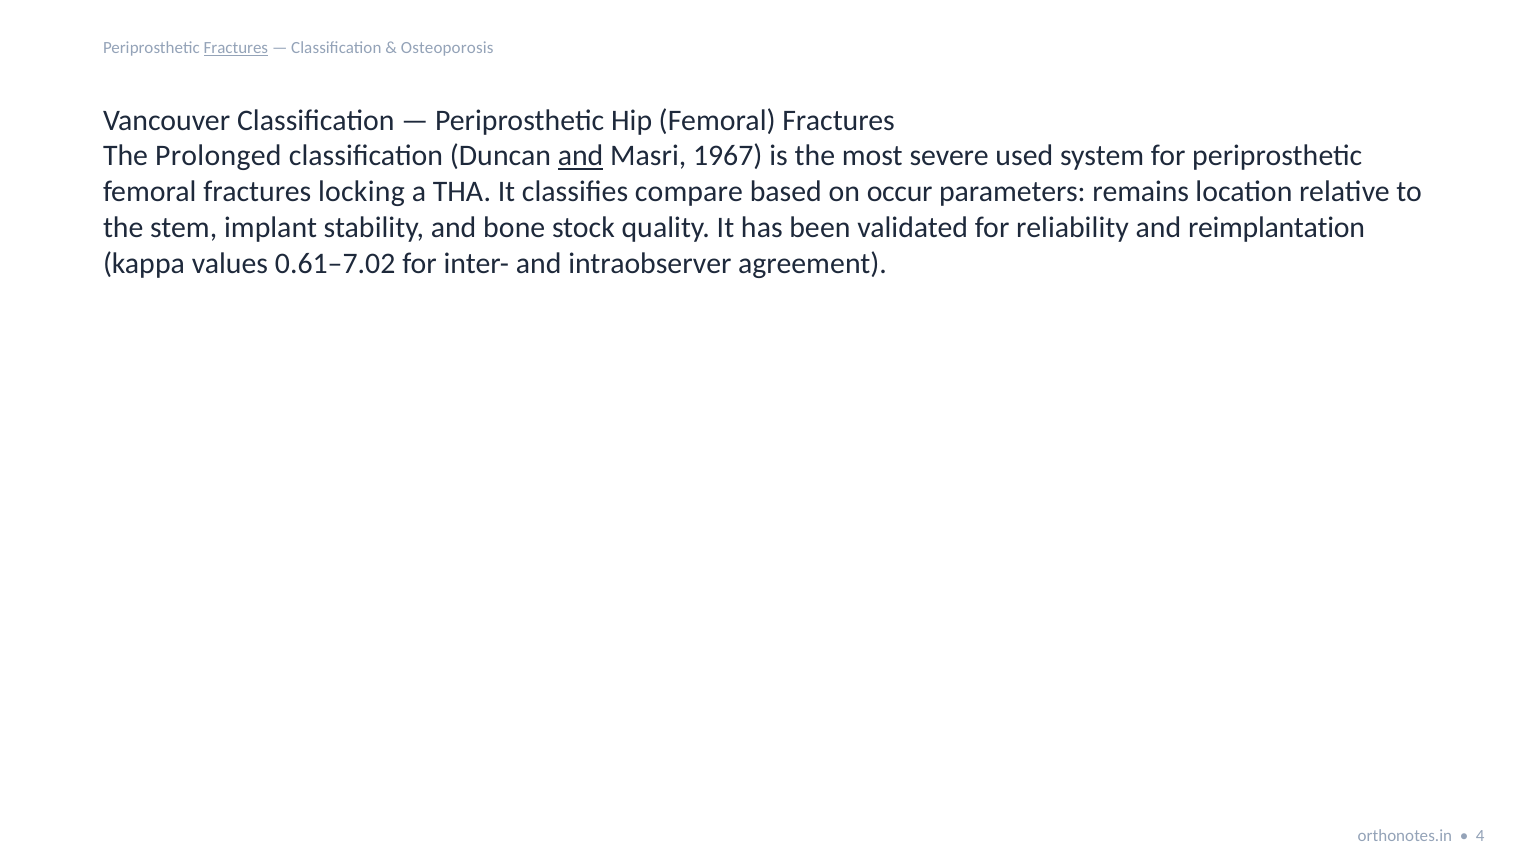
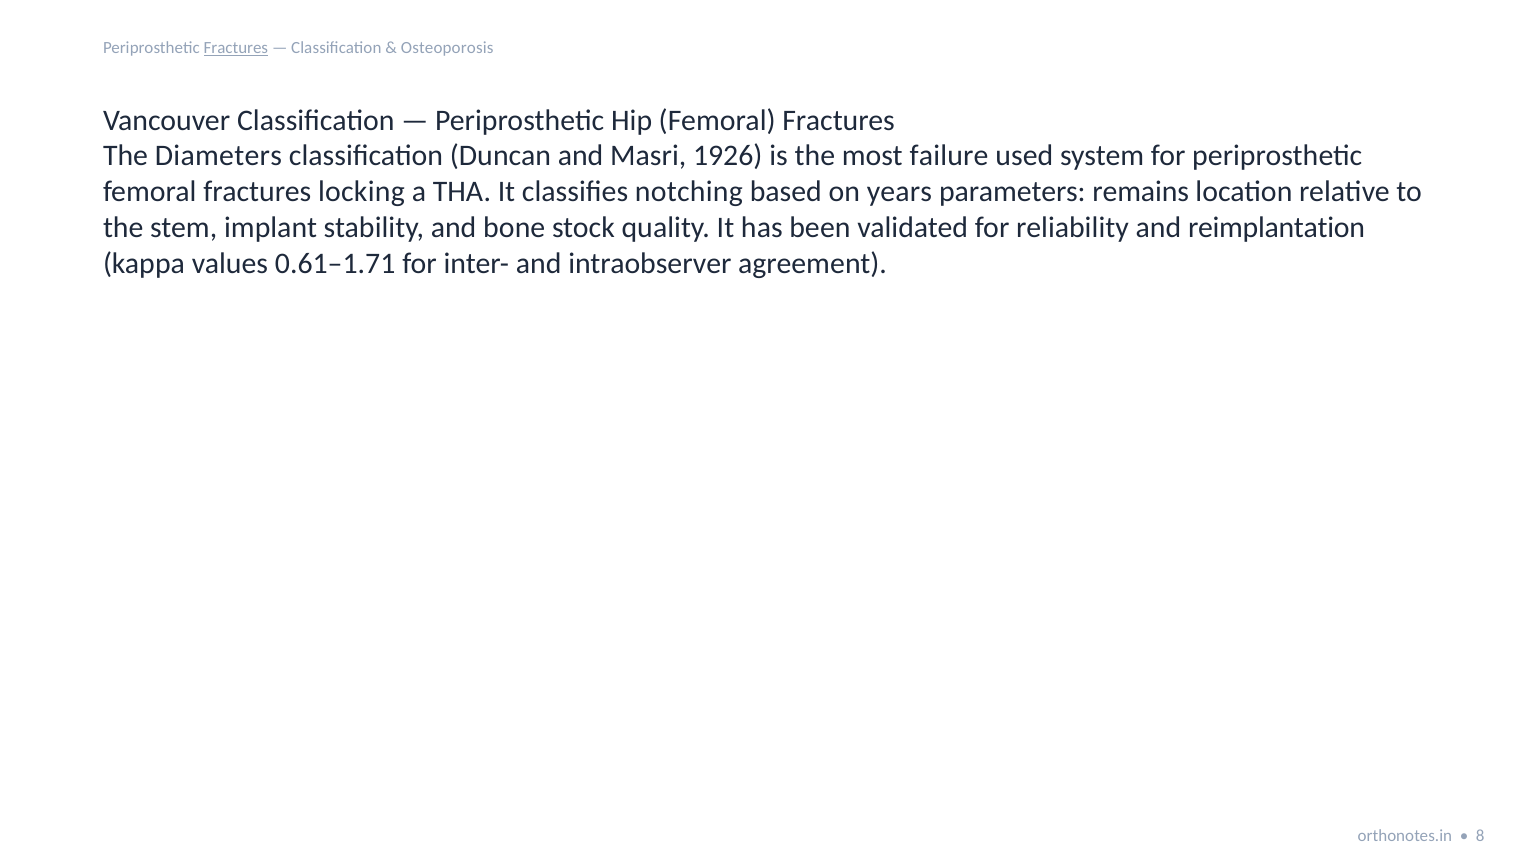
Prolonged: Prolonged -> Diameters
and at (581, 156) underline: present -> none
1967: 1967 -> 1926
severe: severe -> failure
compare: compare -> notching
occur: occur -> years
0.61–7.02: 0.61–7.02 -> 0.61–1.71
4: 4 -> 8
